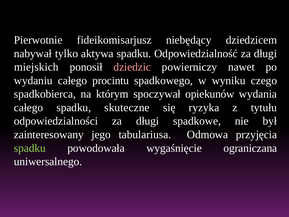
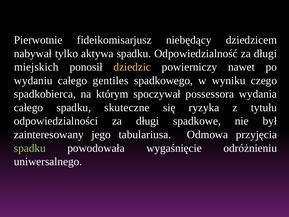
dziedzic colour: pink -> yellow
procintu: procintu -> gentiles
opiekunów: opiekunów -> possessora
ograniczana: ograniczana -> odróżnieniu
